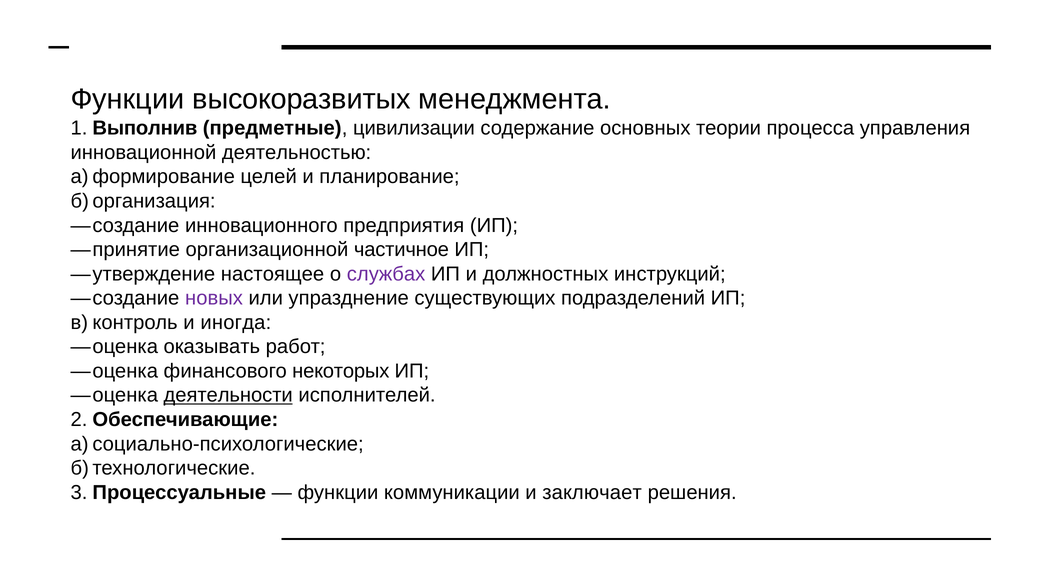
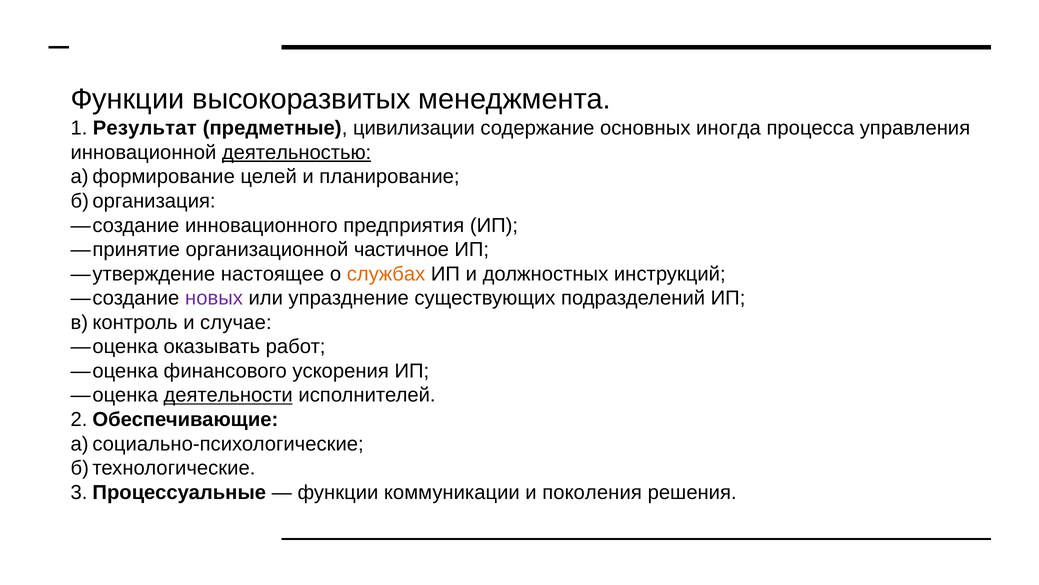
Выполнив: Выполнив -> Результат
теории: теории -> иногда
деятельностью underline: none -> present
службах colour: purple -> orange
иногда: иногда -> случае
некоторых: некоторых -> ускорения
заключает: заключает -> поколения
